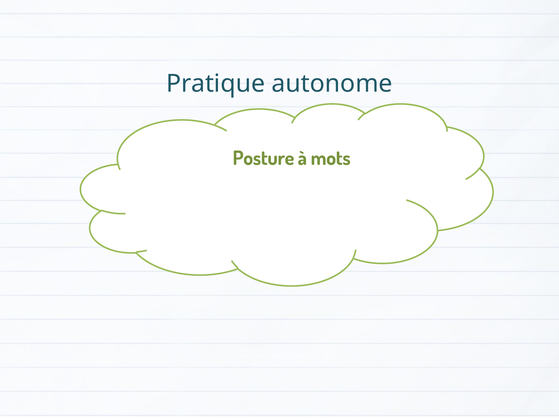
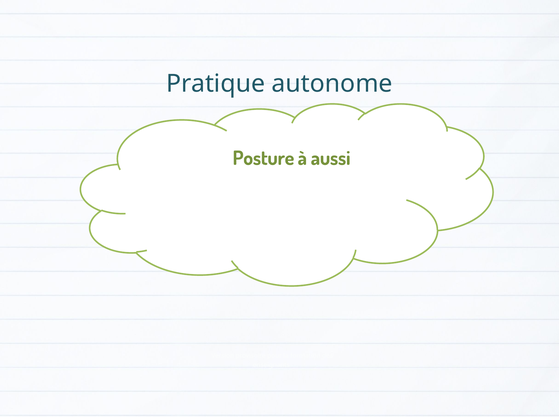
mots: mots -> aussi
